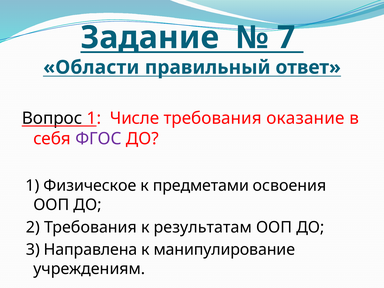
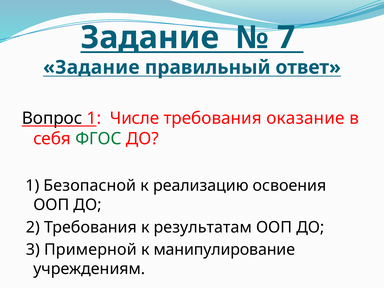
Области at (91, 67): Области -> Задание
ФГОС colour: purple -> green
Физическое: Физическое -> Безопасной
предметами: предметами -> реализацию
Направлена: Направлена -> Примерной
